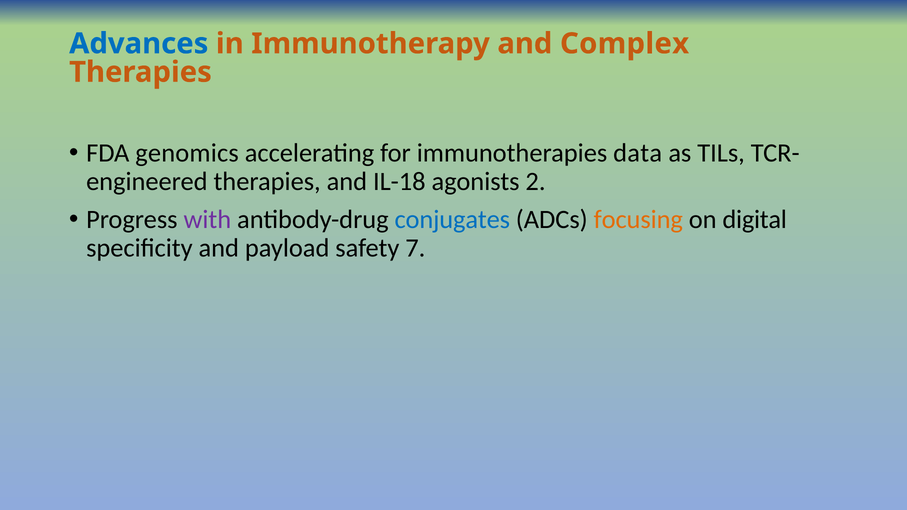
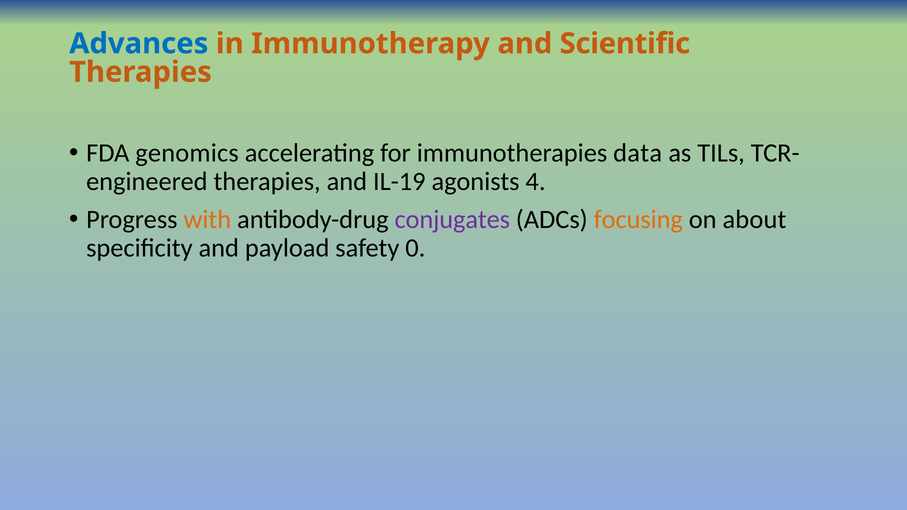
Complex: Complex -> Scientific
IL-18: IL-18 -> IL-19
2: 2 -> 4
with colour: purple -> orange
conjugates colour: blue -> purple
digital: digital -> about
7: 7 -> 0
